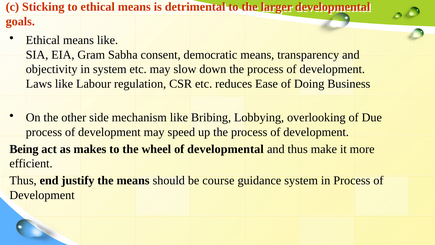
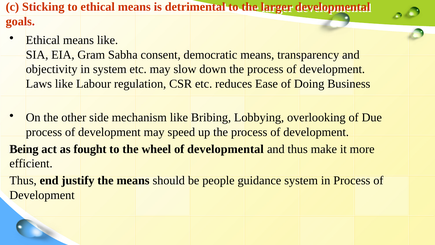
makes: makes -> fought
course: course -> people
